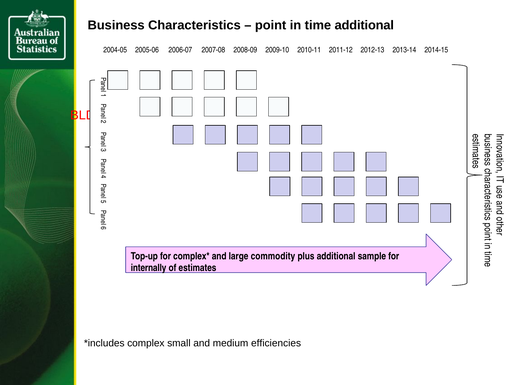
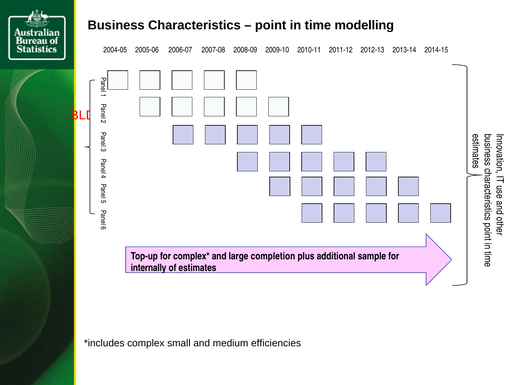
time additional: additional -> modelling
commodity: commodity -> completion
